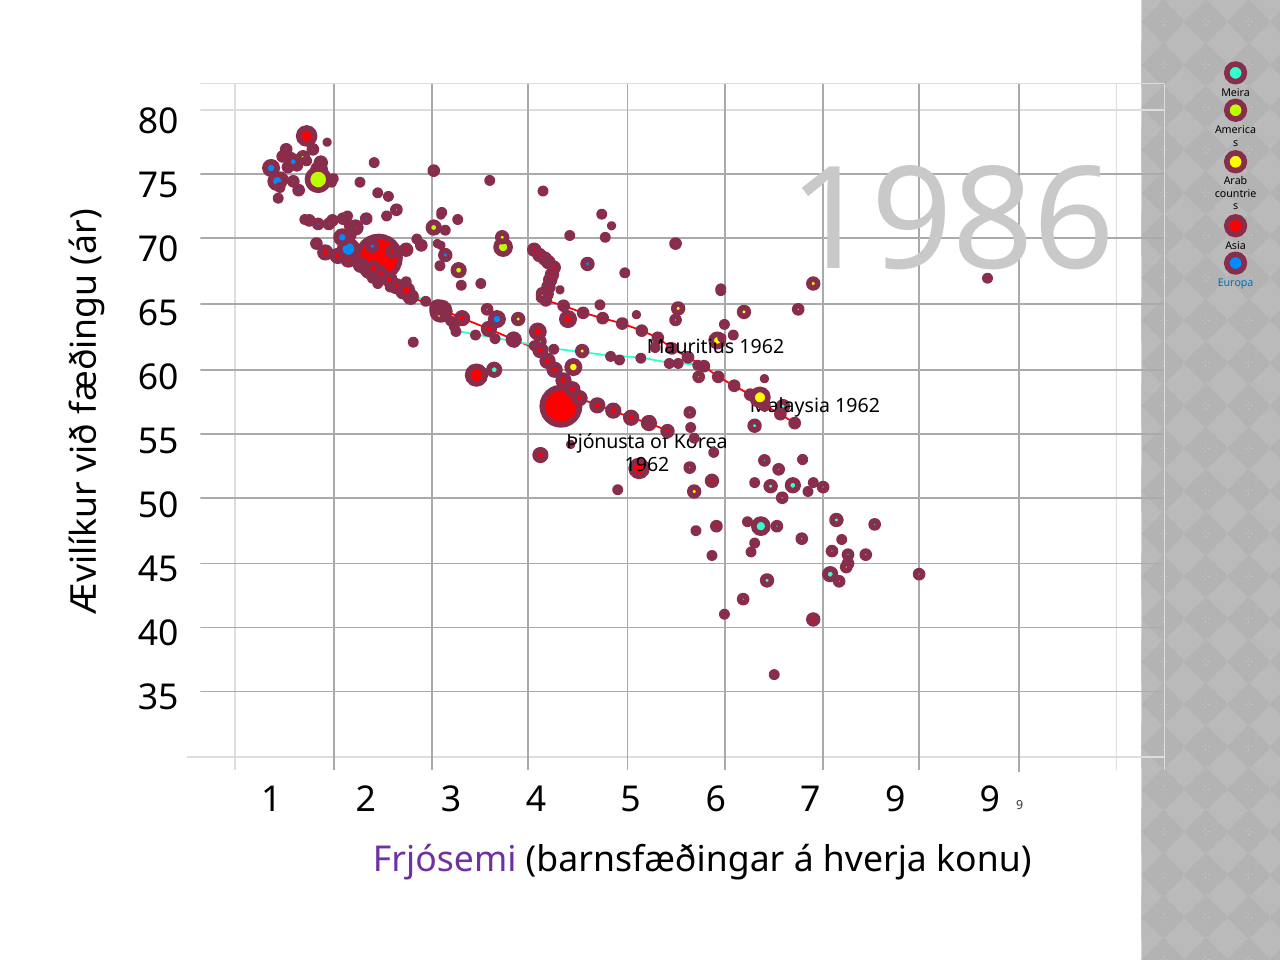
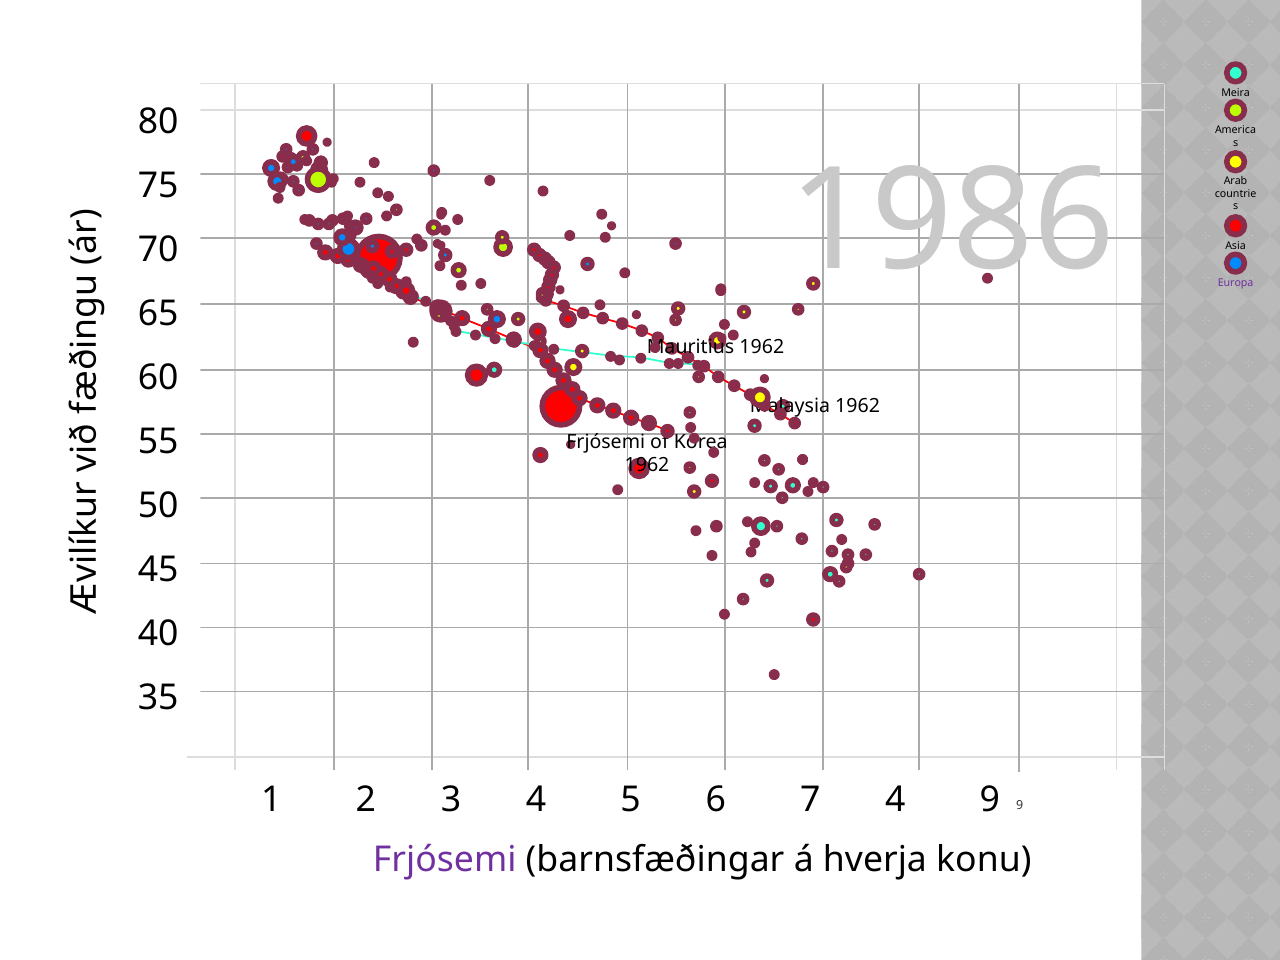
Europa colour: blue -> purple
Þjónusta at (606, 442): Þjónusta -> Frjósemi
7 9: 9 -> 4
